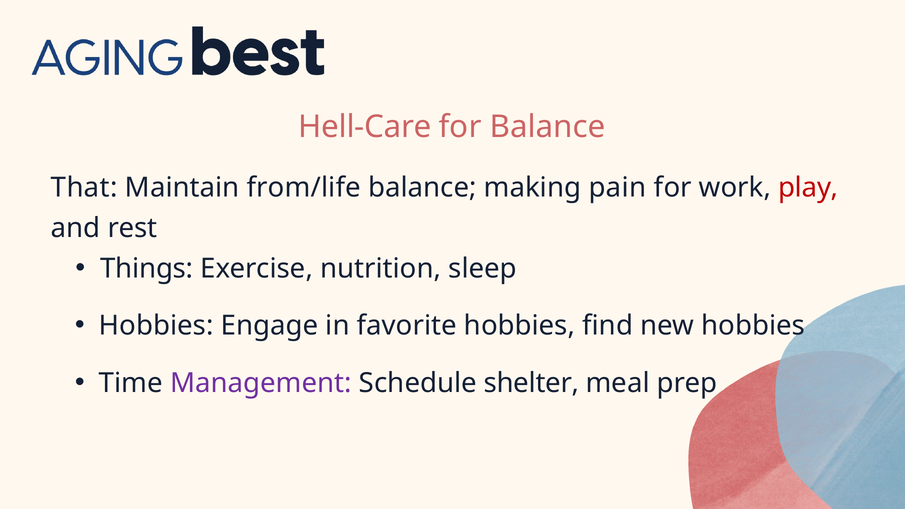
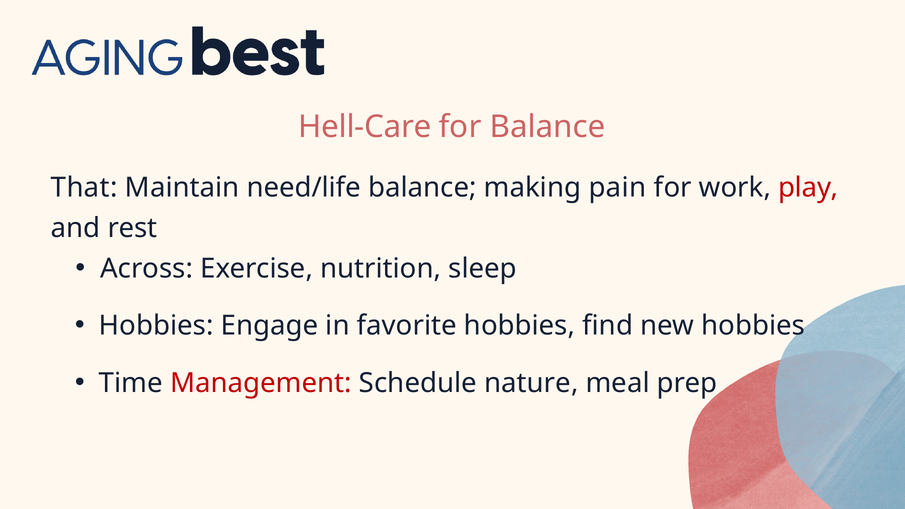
from/life: from/life -> need/life
Things: Things -> Across
Management colour: purple -> red
shelter: shelter -> nature
